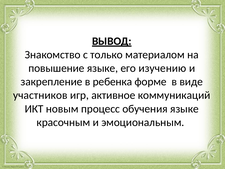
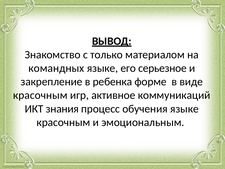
повышение: повышение -> командных
изучению: изучению -> серьезное
участников at (40, 95): участников -> красочным
новым: новым -> знания
